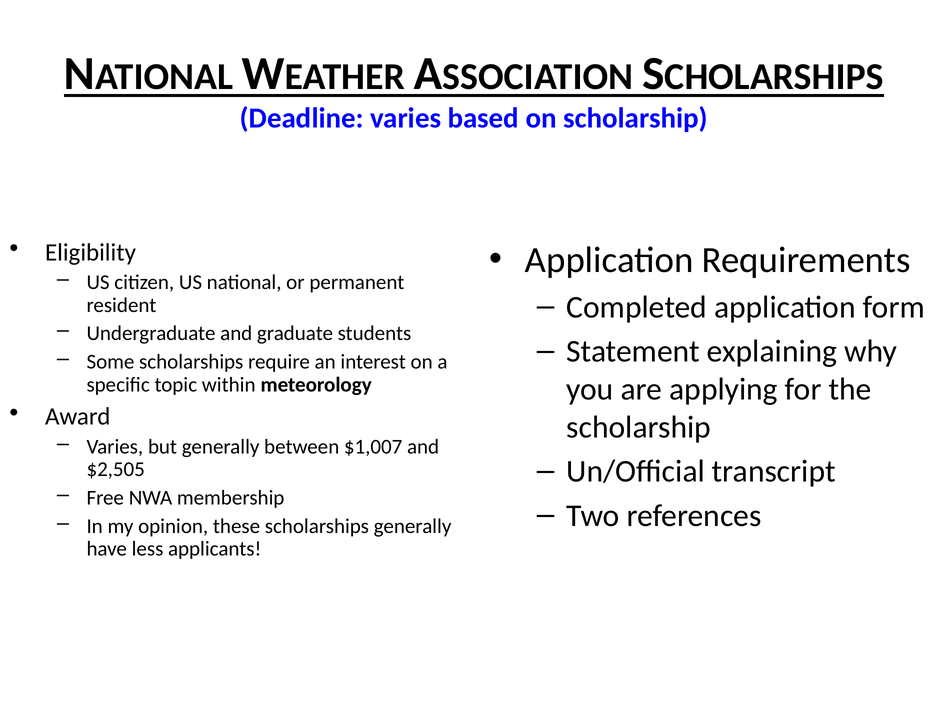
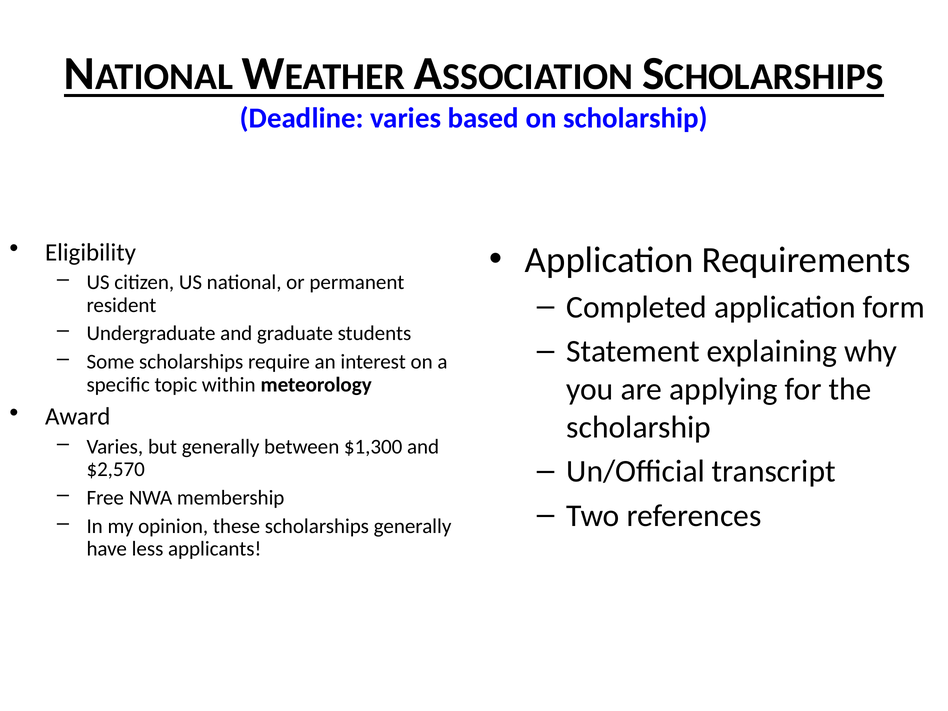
$1,007: $1,007 -> $1,300
$2,505: $2,505 -> $2,570
